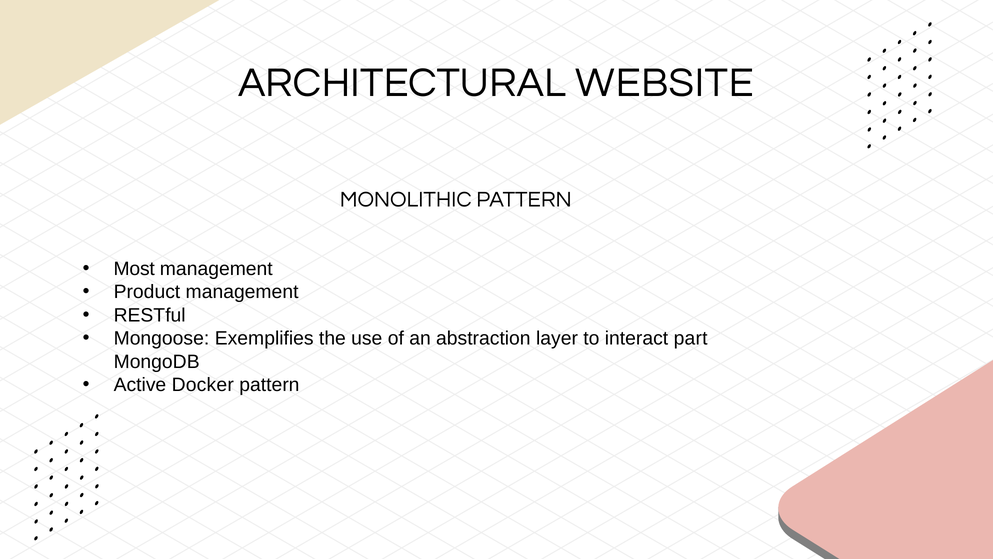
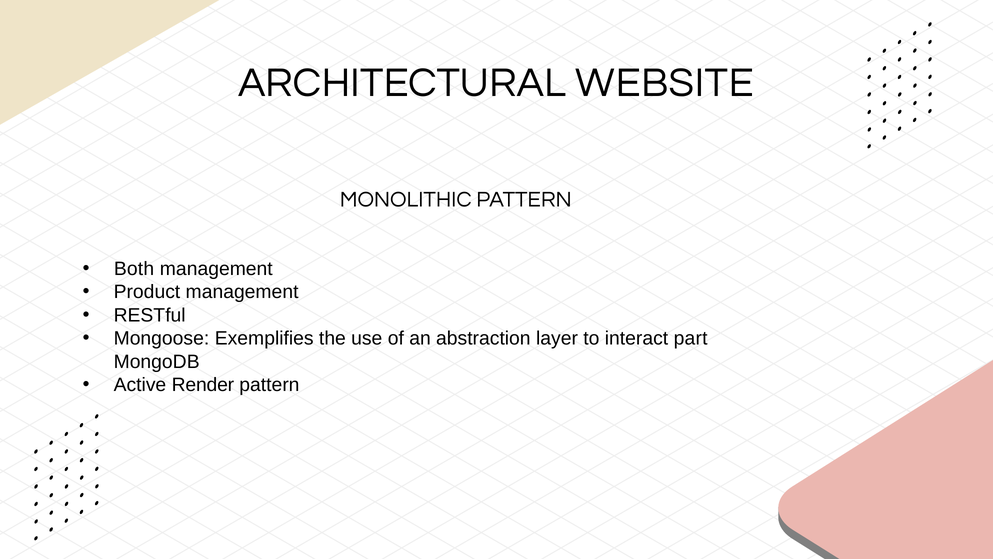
Most: Most -> Both
Docker: Docker -> Render
